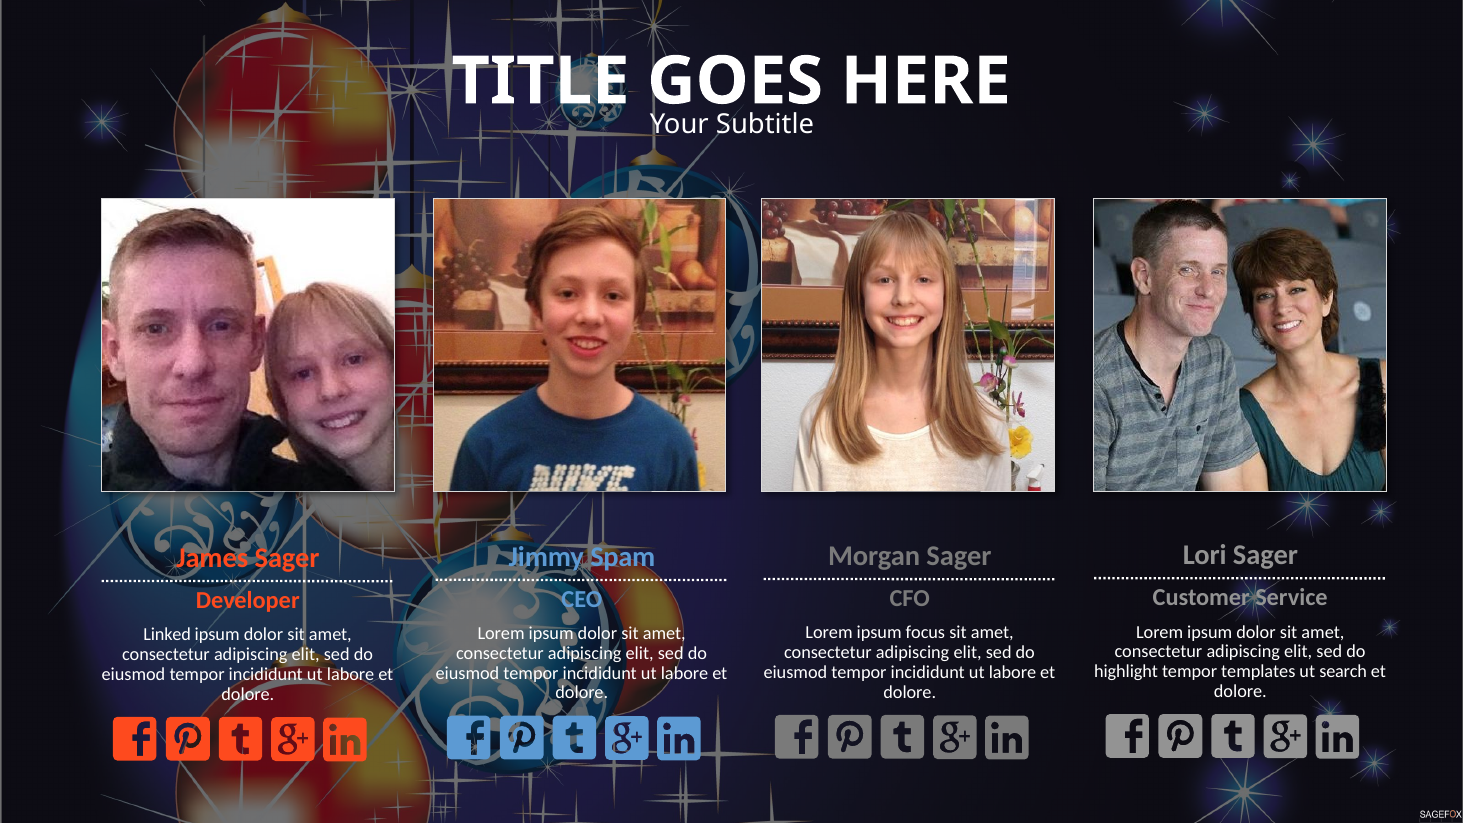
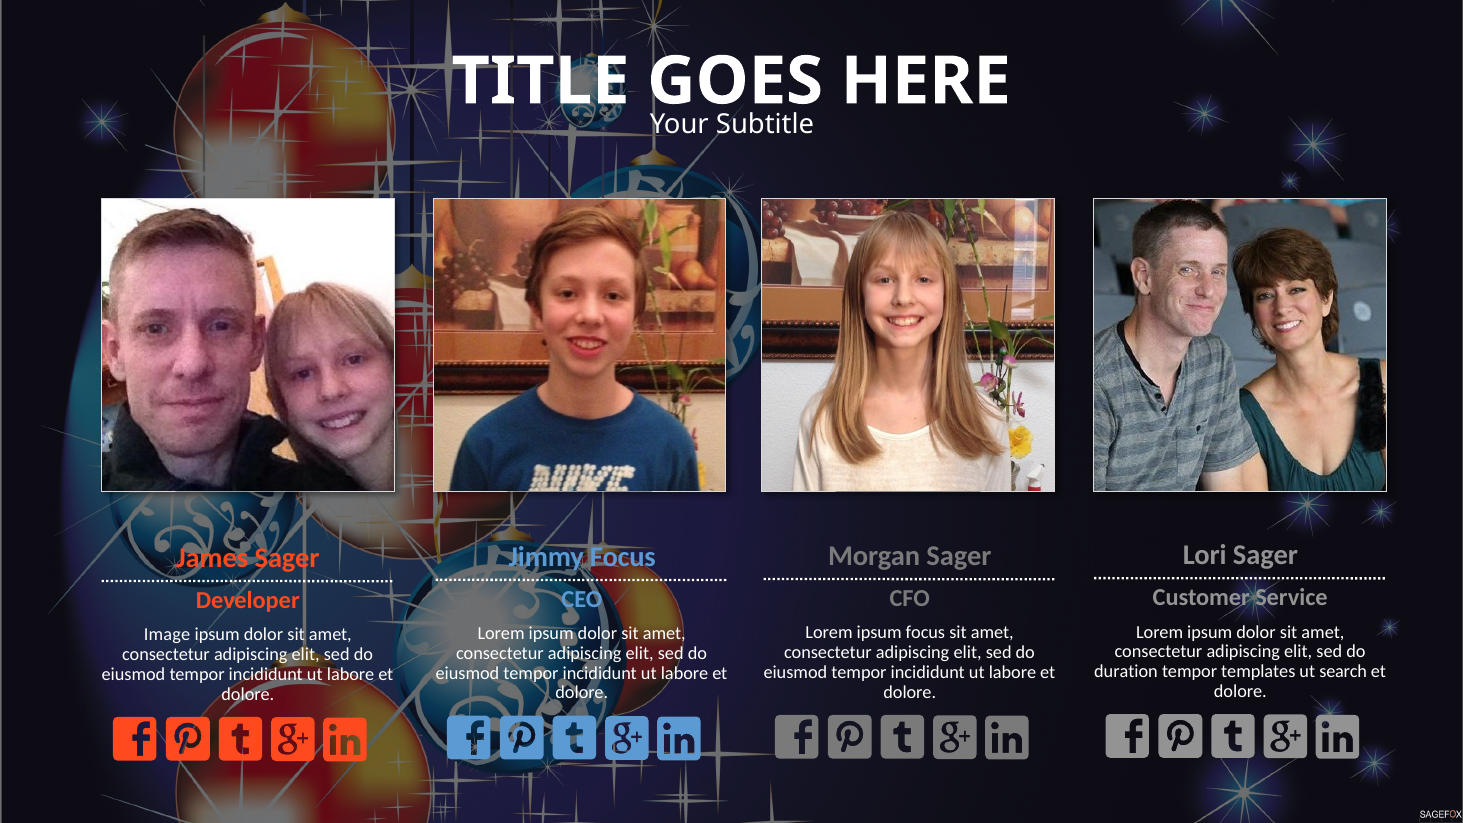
Jimmy Spam: Spam -> Focus
Linked: Linked -> Image
highlight: highlight -> duration
